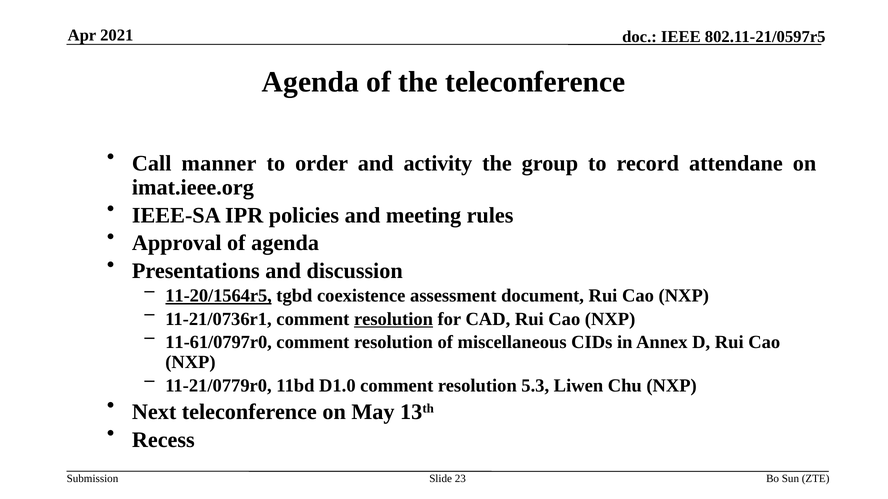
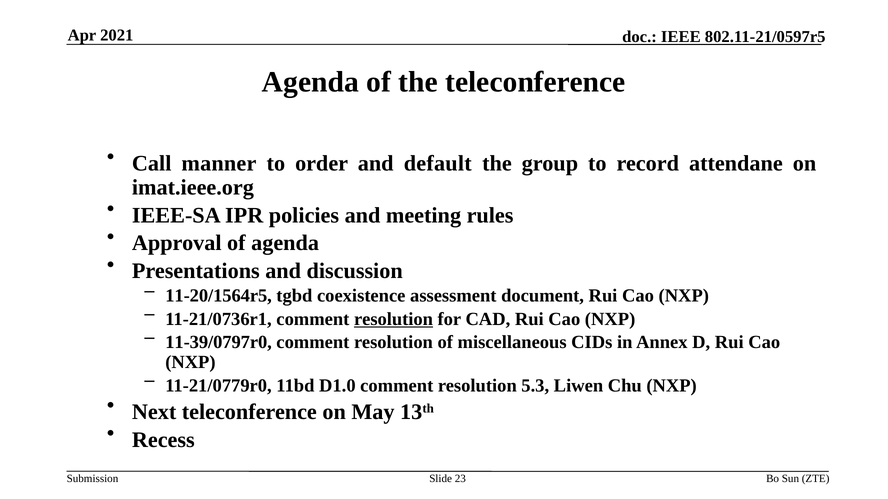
activity: activity -> default
11-20/1564r5 underline: present -> none
11-61/0797r0: 11-61/0797r0 -> 11-39/0797r0
